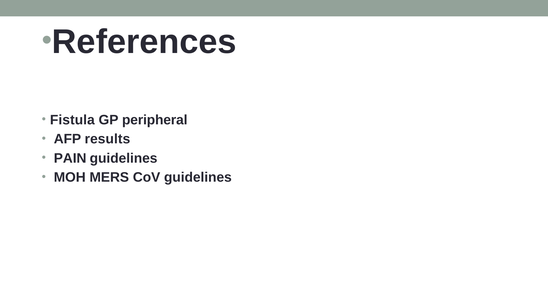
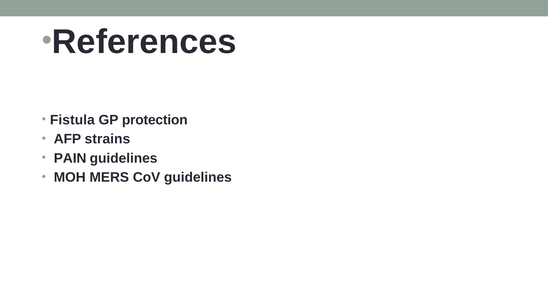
peripheral: peripheral -> protection
results: results -> strains
